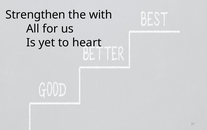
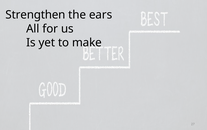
with: with -> ears
heart: heart -> make
